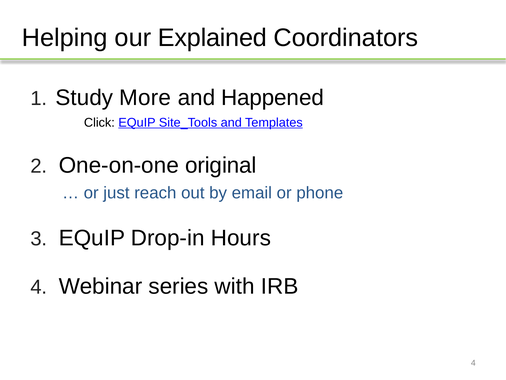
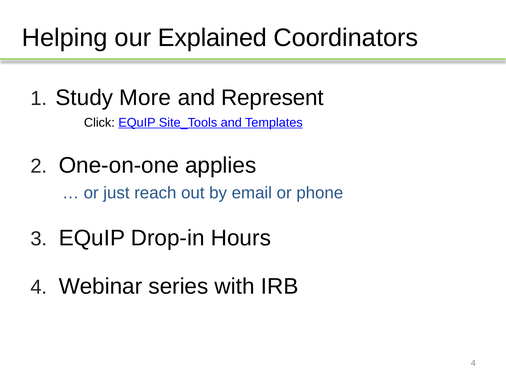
Happened: Happened -> Represent
original: original -> applies
